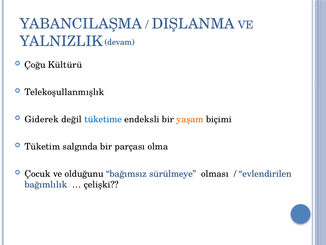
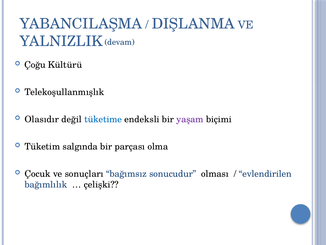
Giderek: Giderek -> Olasıdır
yaşam colour: orange -> purple
olduğunu: olduğunu -> sonuçları
sürülmeye: sürülmeye -> sonucudur
